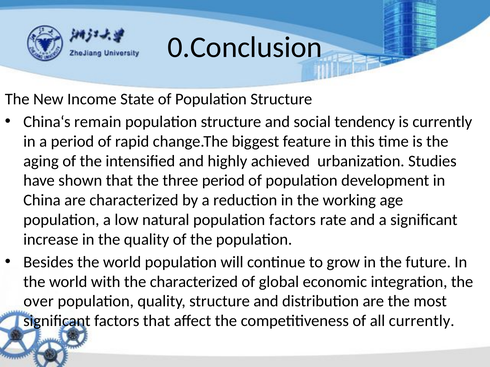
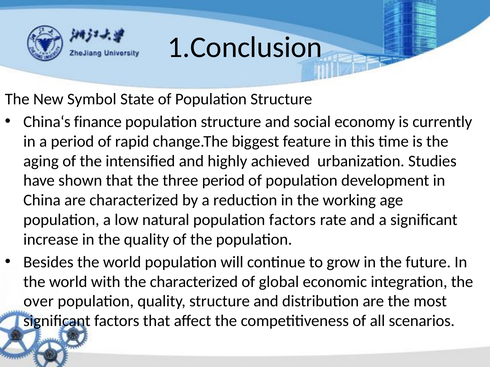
0.Conclusion: 0.Conclusion -> 1.Conclusion
Income: Income -> Symbol
remain: remain -> finance
tendency: tendency -> economy
all currently: currently -> scenarios
